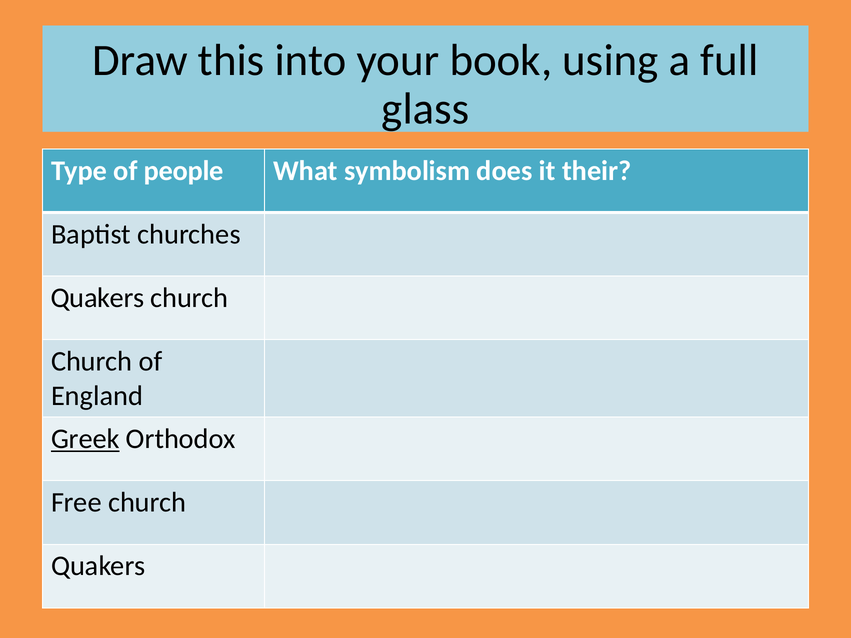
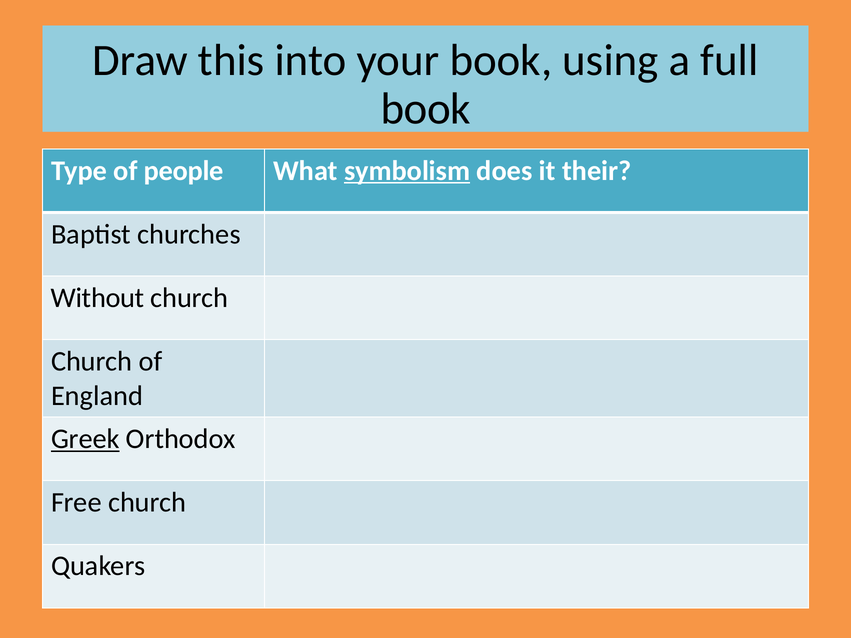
glass at (425, 109): glass -> book
symbolism underline: none -> present
Quakers at (98, 298): Quakers -> Without
